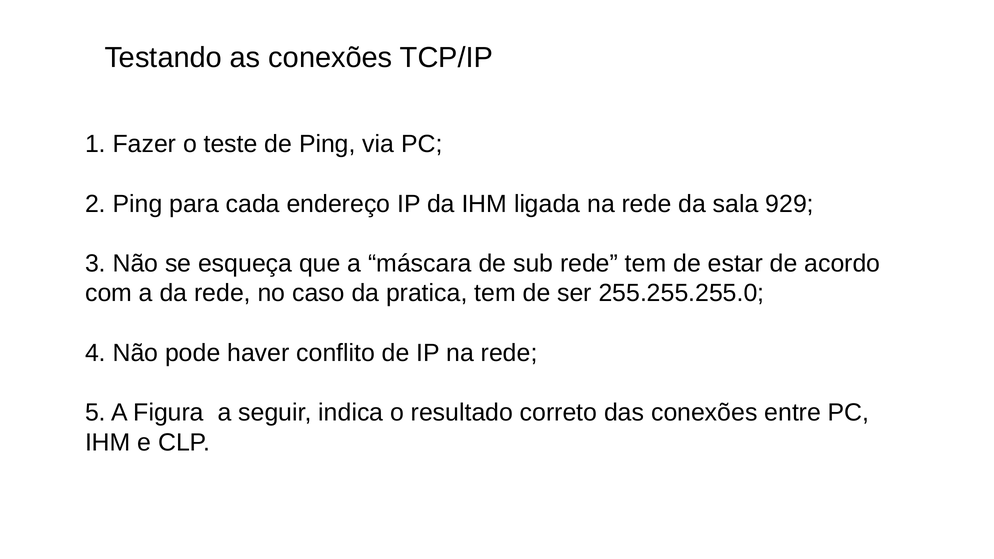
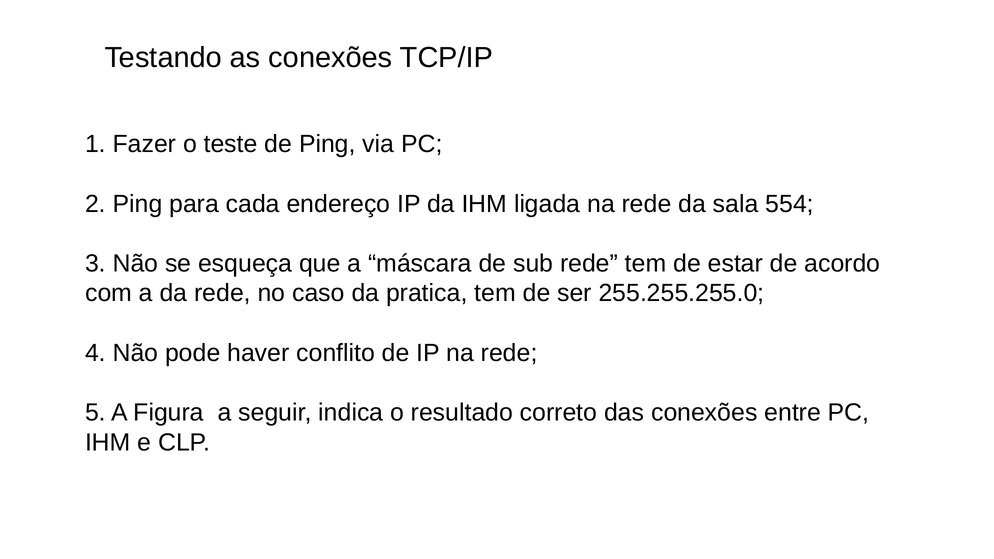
929: 929 -> 554
